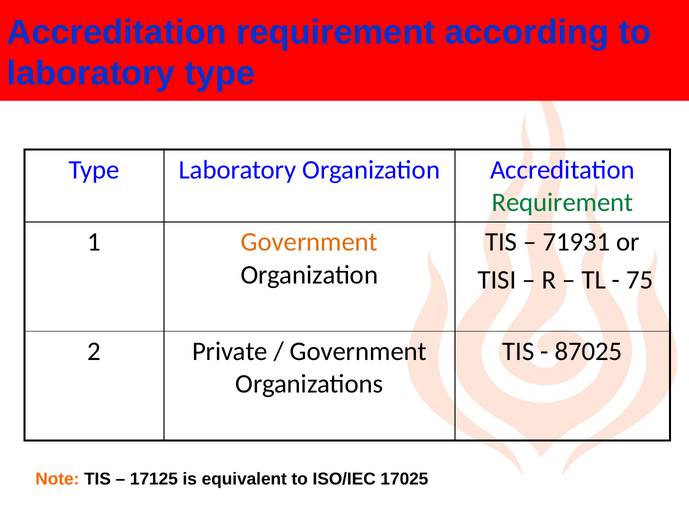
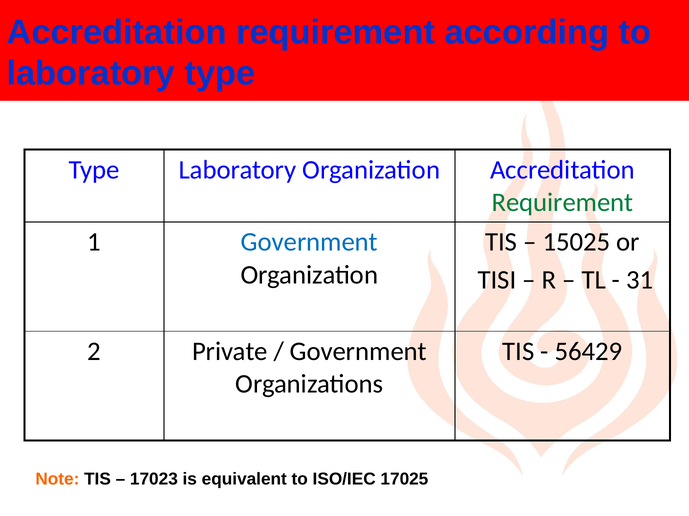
Government at (309, 242) colour: orange -> blue
71931: 71931 -> 15025
75: 75 -> 31
87025: 87025 -> 56429
17125: 17125 -> 17023
